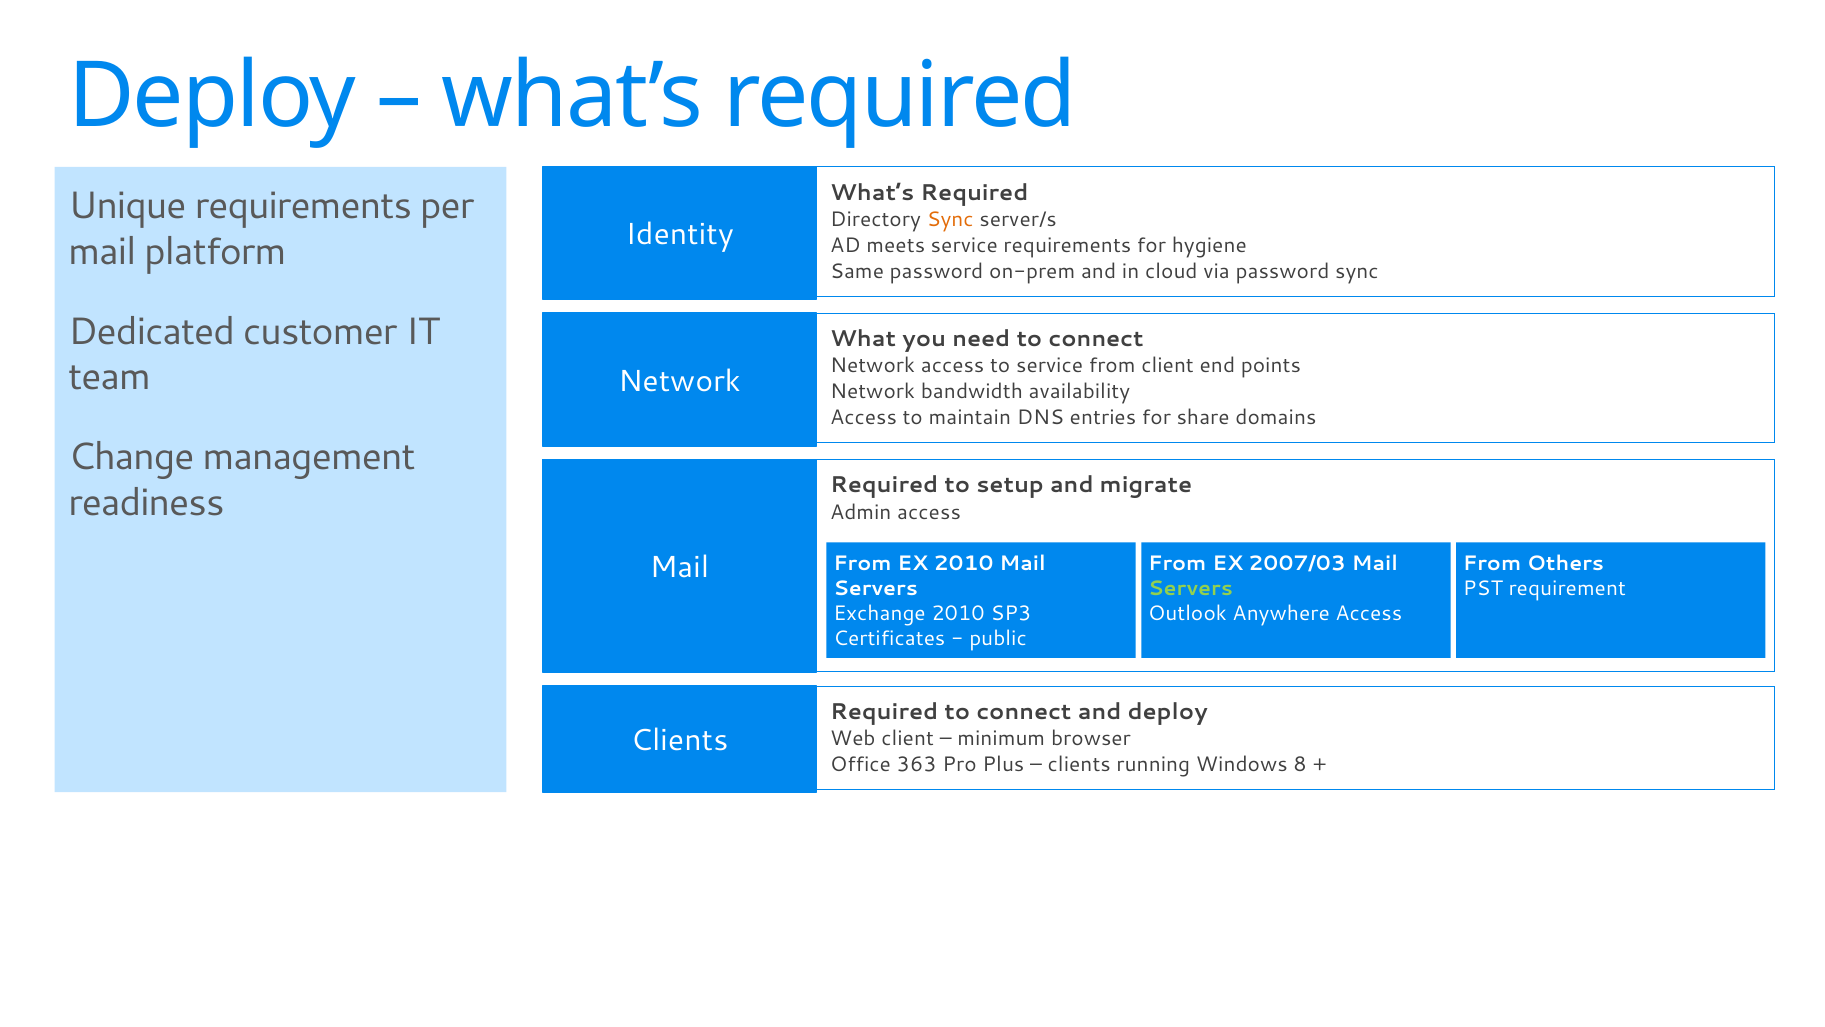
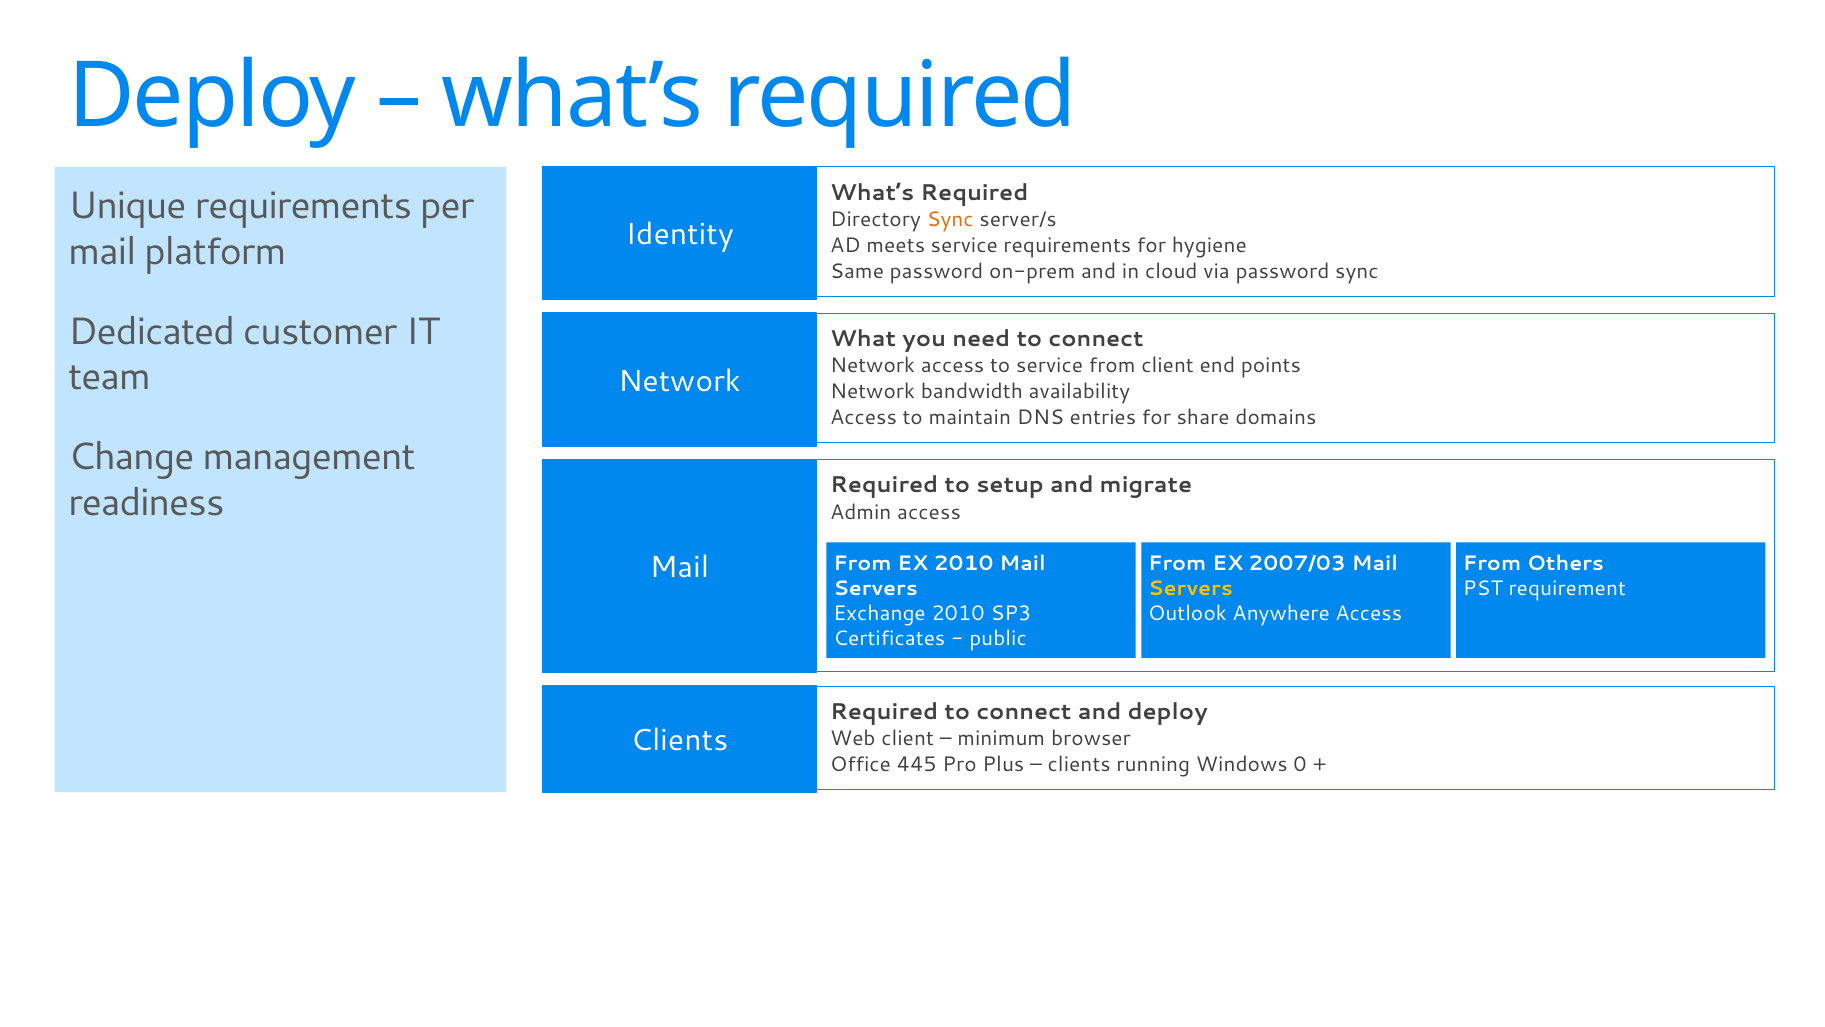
Servers at (1191, 588) colour: light green -> yellow
363: 363 -> 445
8: 8 -> 0
